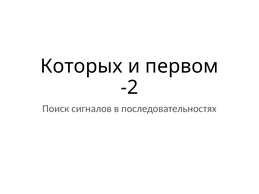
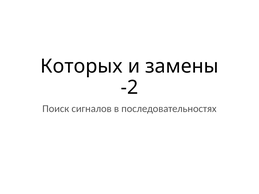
первом: первом -> замены
